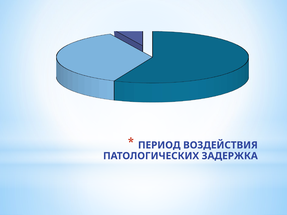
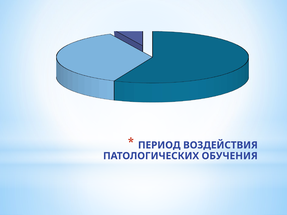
ЗАДЕРЖКА: ЗАДЕРЖКА -> ОБУЧЕНИЯ
